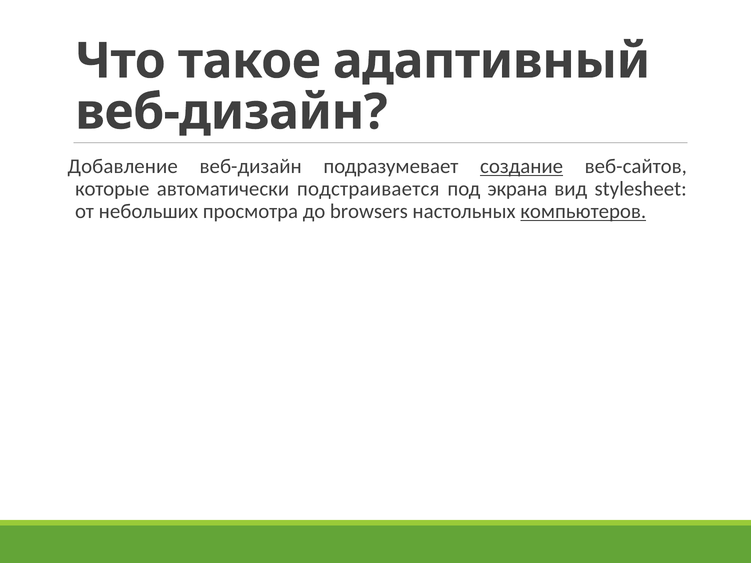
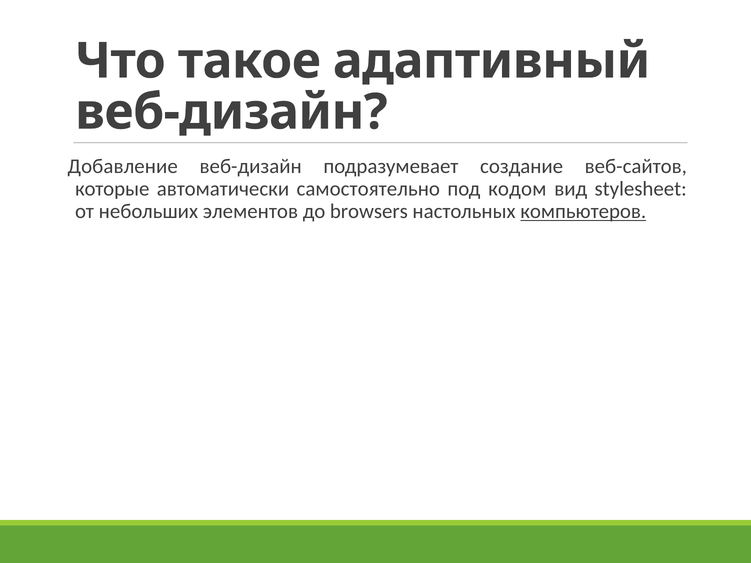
создание underline: present -> none
подстраивается: подстраивается -> самостоятельно
экрана: экрана -> кодом
просмотра: просмотра -> элементов
